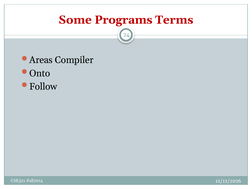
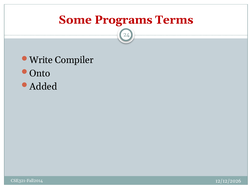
Areas: Areas -> Write
Follow: Follow -> Added
